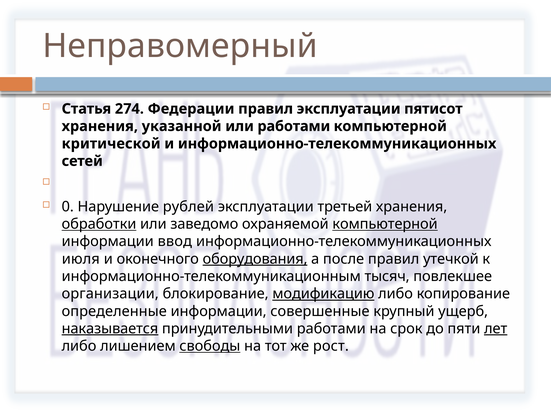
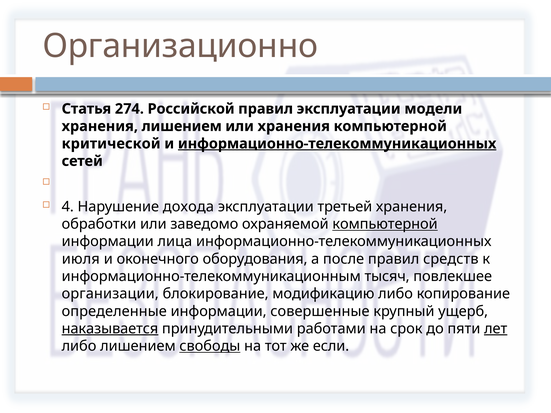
Неправомерный: Неправомерный -> Организационно
Федерации: Федерации -> Российской
пятисот: пятисот -> модели
хранения указанной: указанной -> лишением
или работами: работами -> хранения
информационно-телекоммуникационных at (337, 144) underline: none -> present
0: 0 -> 4
рублей: рублей -> дохода
обработки underline: present -> none
ввод: ввод -> лица
оборудования underline: present -> none
утечкой: утечкой -> средств
модификацию underline: present -> none
рост: рост -> если
